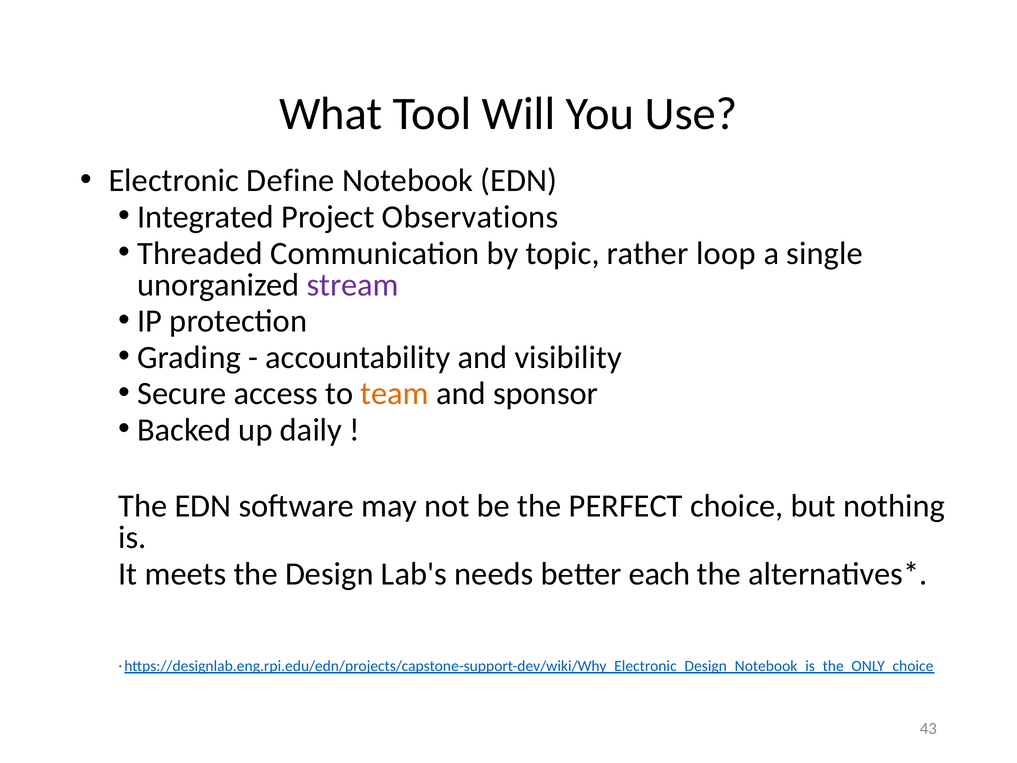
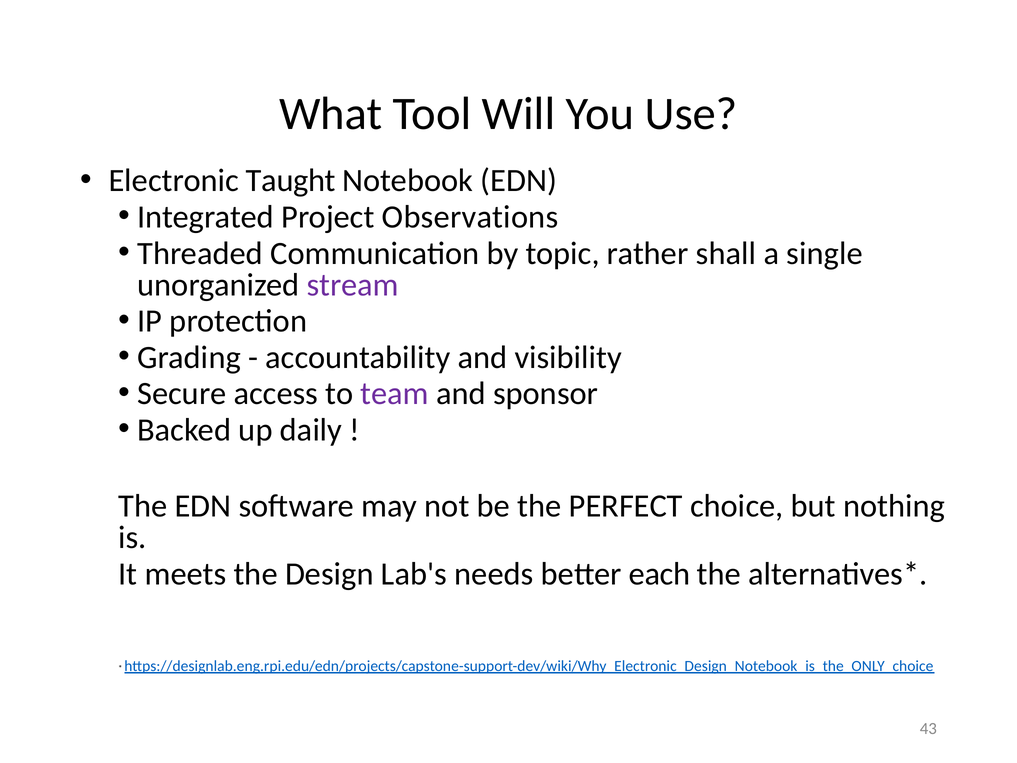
Define: Define -> Taught
loop: loop -> shall
team colour: orange -> purple
